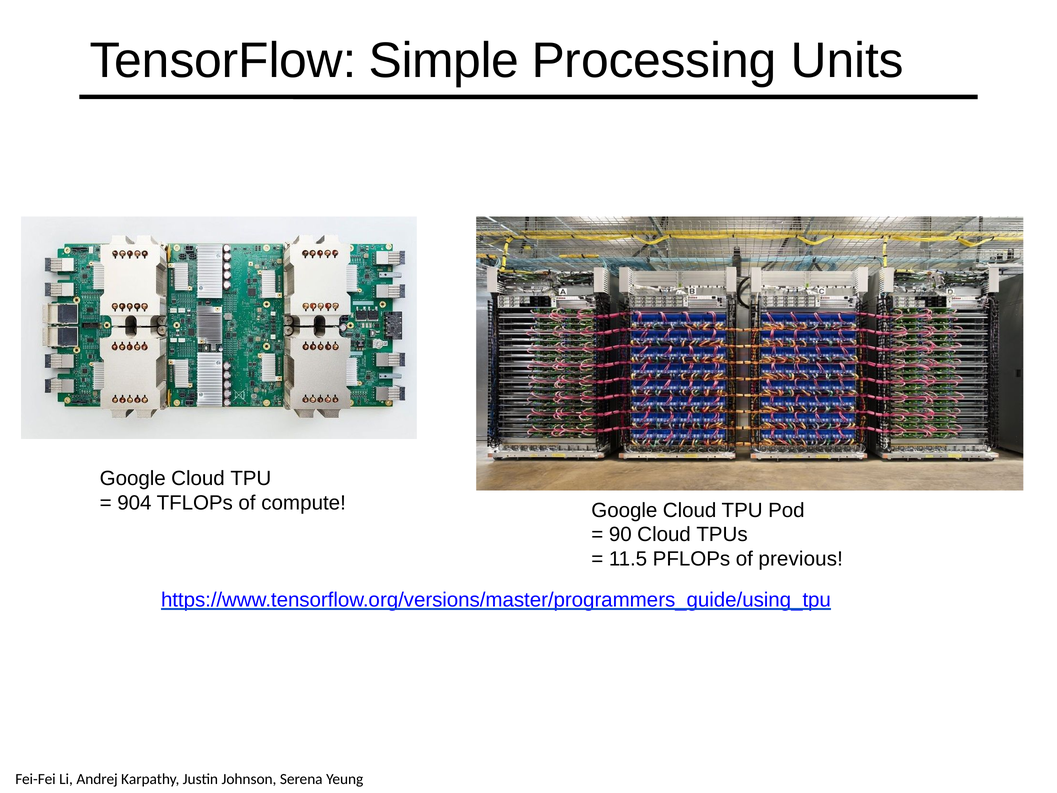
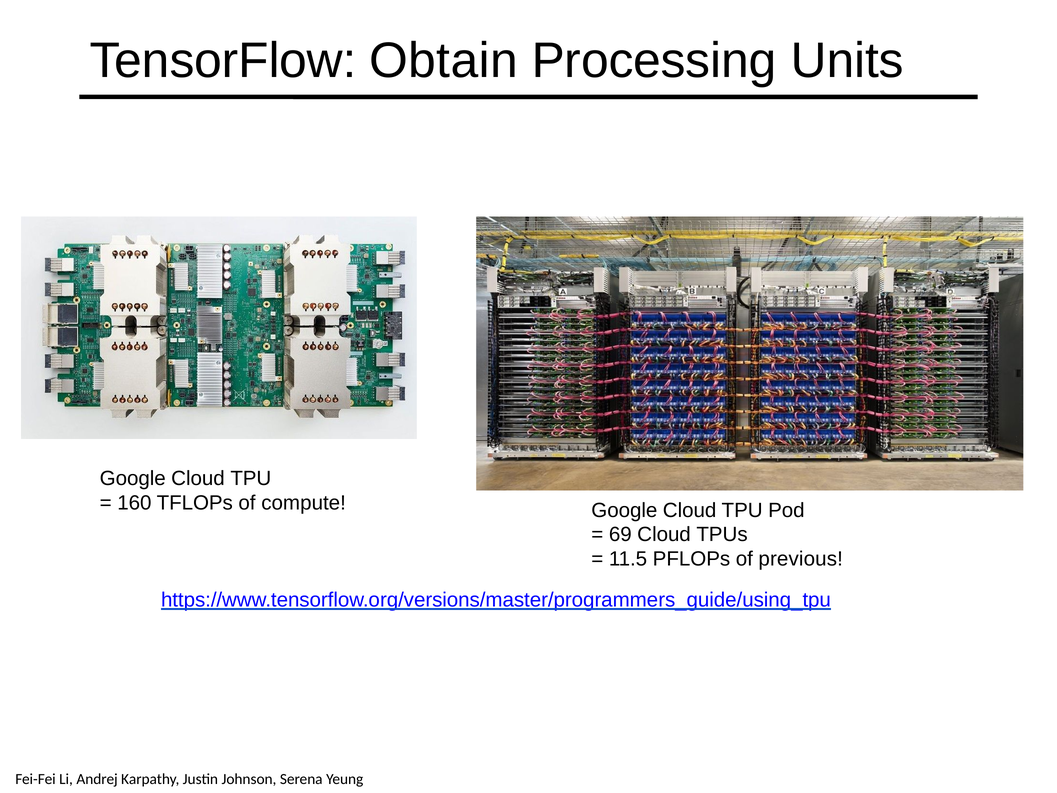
Simple: Simple -> Obtain
904: 904 -> 160
90: 90 -> 69
